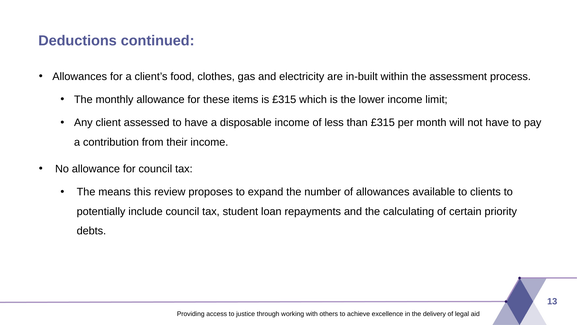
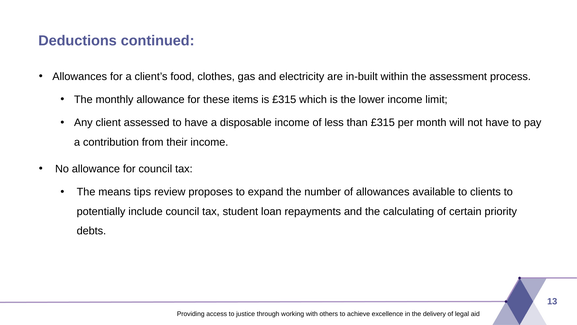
this: this -> tips
